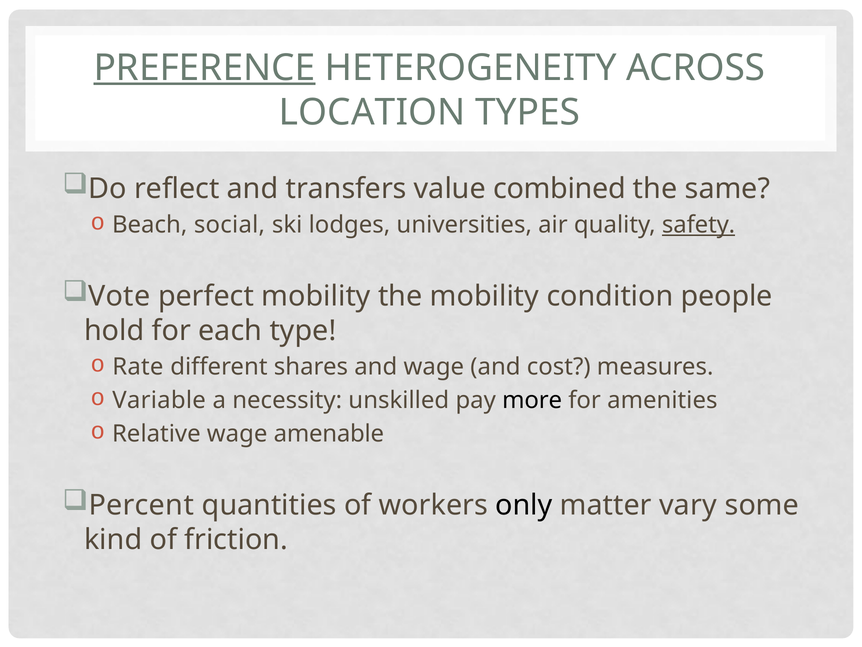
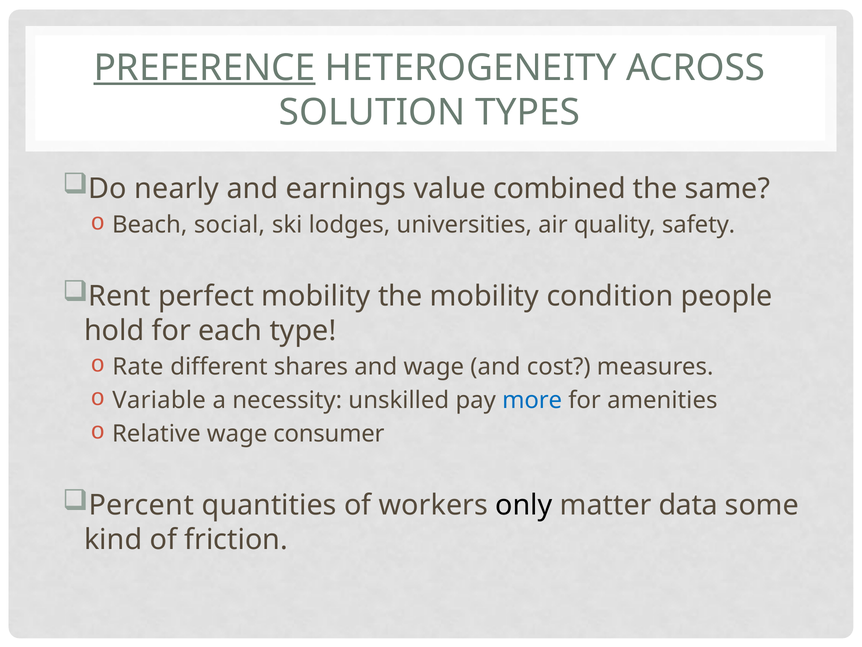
LOCATION: LOCATION -> SOLUTION
reflect: reflect -> nearly
transfers: transfers -> earnings
safety underline: present -> none
Vote: Vote -> Rent
more colour: black -> blue
amenable: amenable -> consumer
vary: vary -> data
